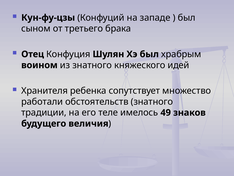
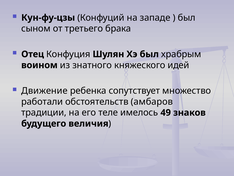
Хранителя: Хранителя -> Движение
обстоятельств знатного: знатного -> амбаров
